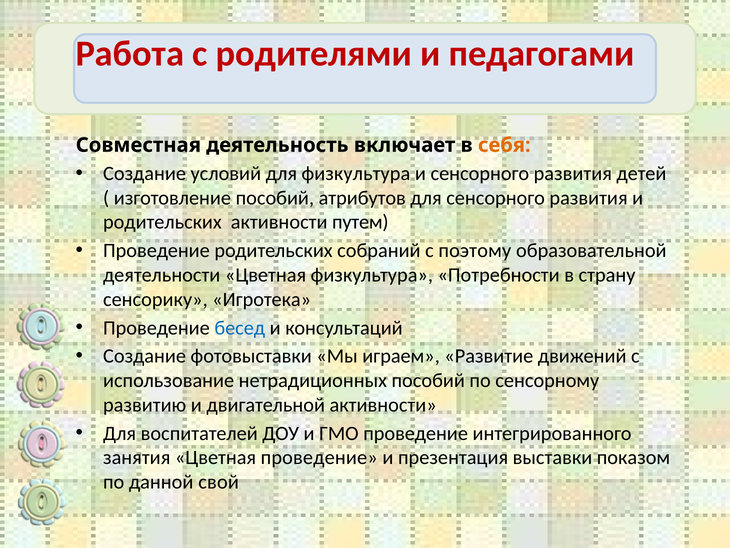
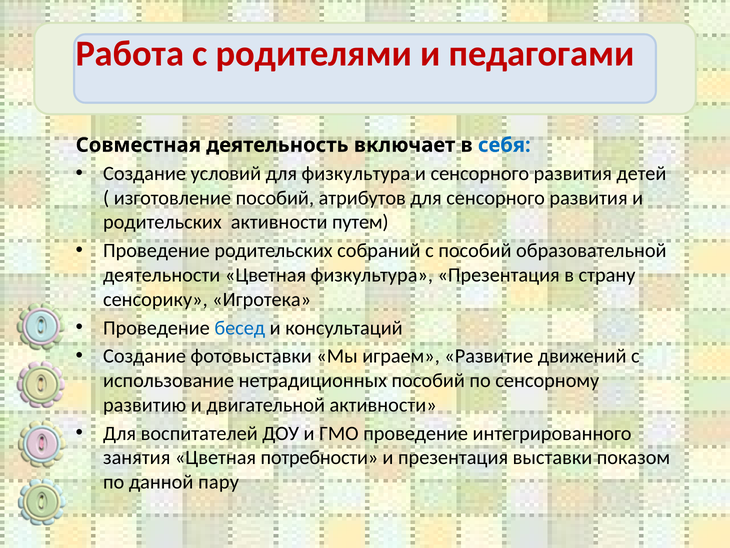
себя colour: orange -> blue
с поэтому: поэтому -> пособий
физкультура Потребности: Потребности -> Презентация
Цветная проведение: проведение -> потребности
свой: свой -> пару
